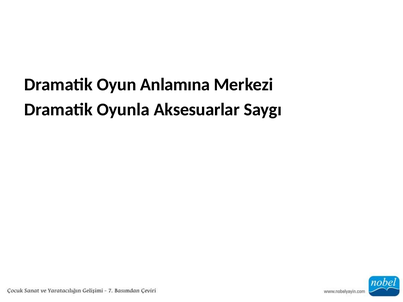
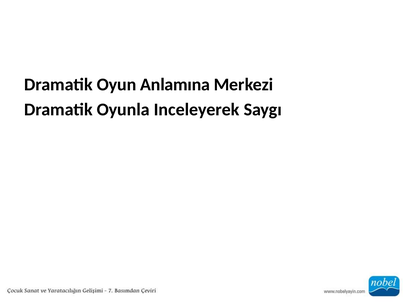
Aksesuarlar: Aksesuarlar -> Inceleyerek
